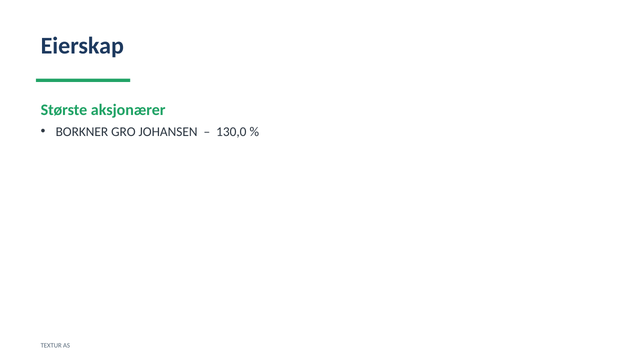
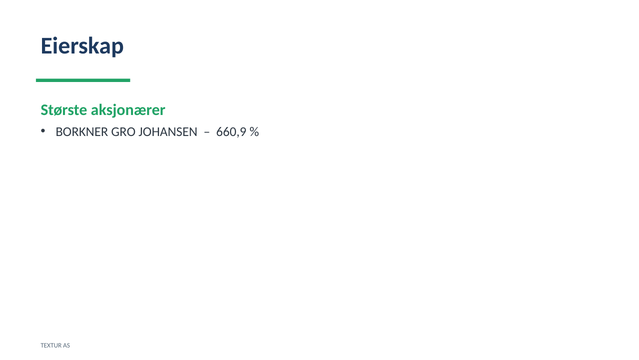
130,0: 130,0 -> 660,9
